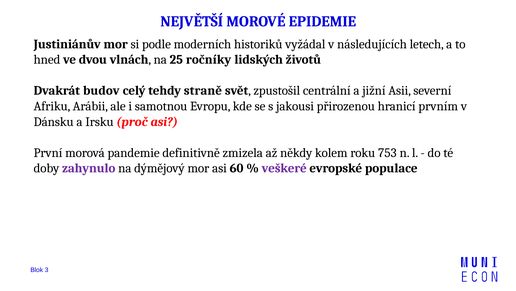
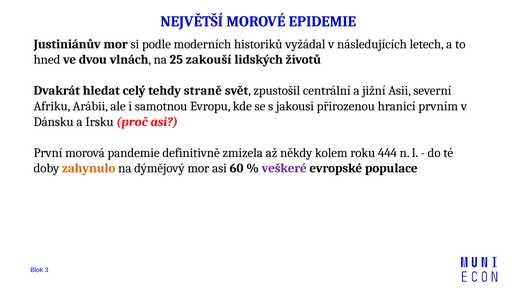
ročníky: ročníky -> zakouší
budov: budov -> hledat
753: 753 -> 444
zahynulo colour: purple -> orange
